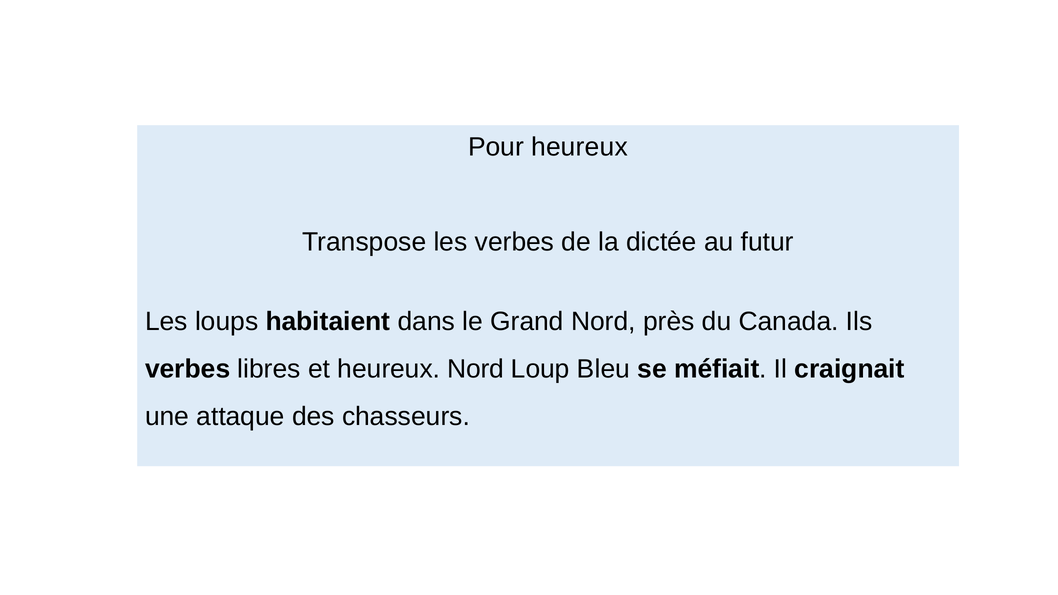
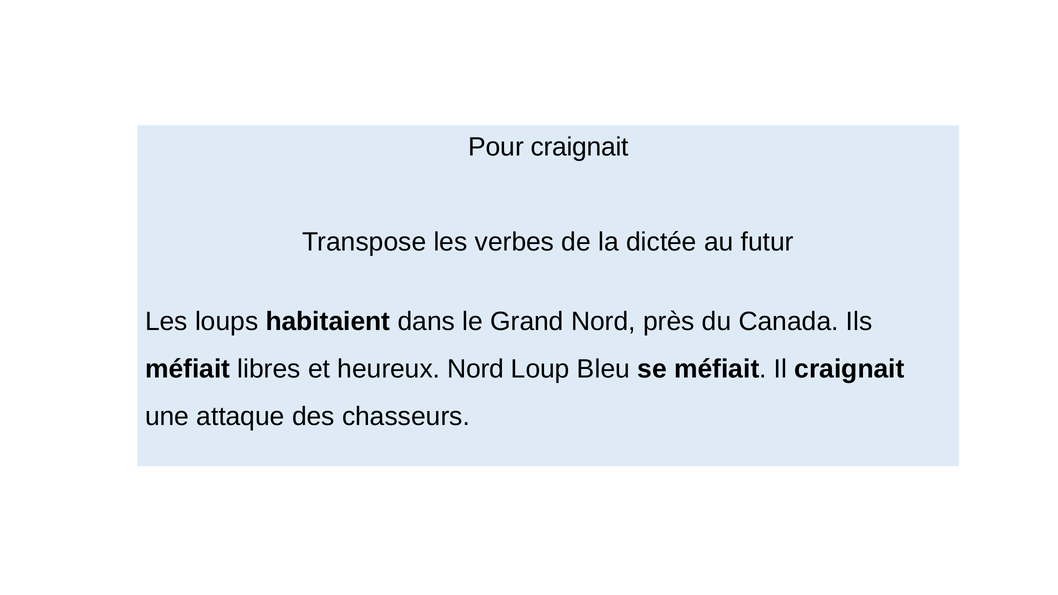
Pour heureux: heureux -> craignait
verbes at (188, 369): verbes -> méfiait
